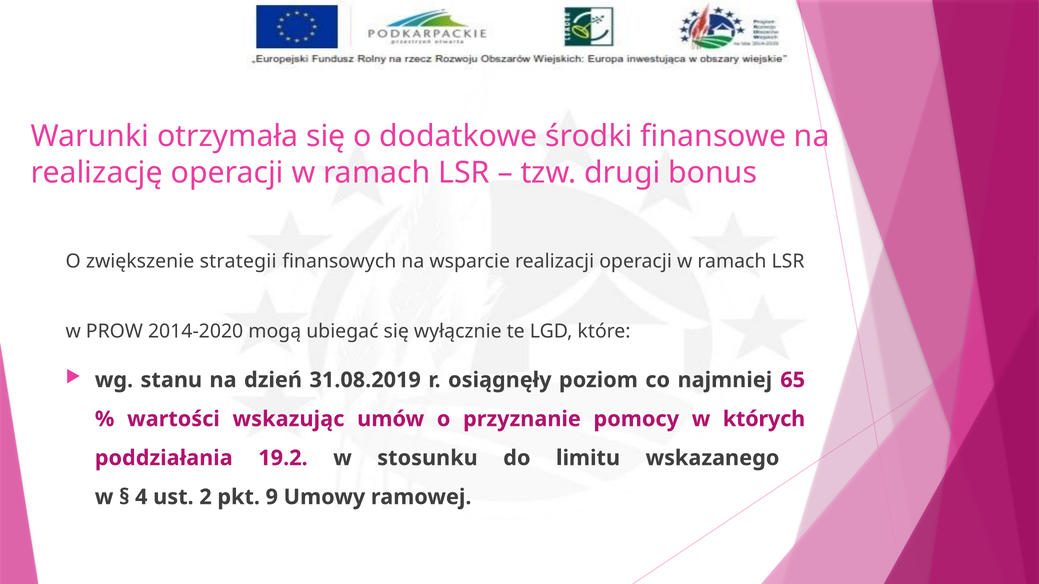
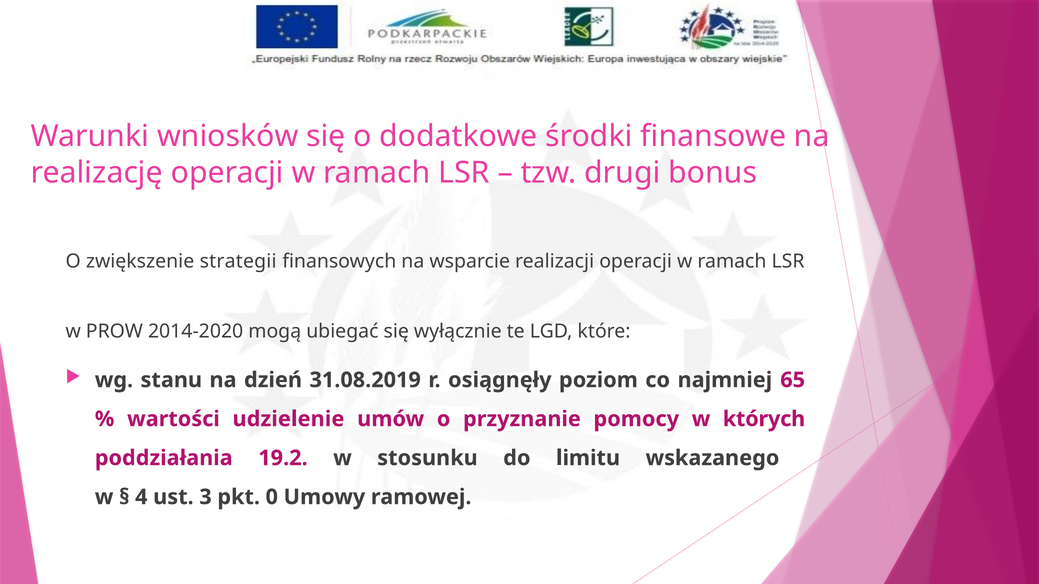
otrzymała: otrzymała -> wniosków
wskazując: wskazując -> udzielenie
2: 2 -> 3
9: 9 -> 0
